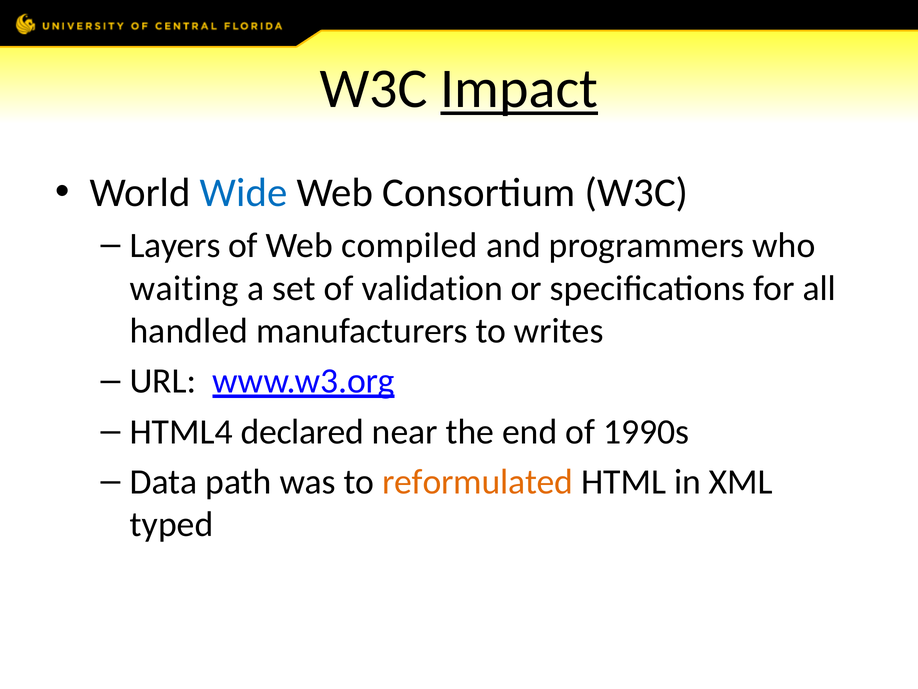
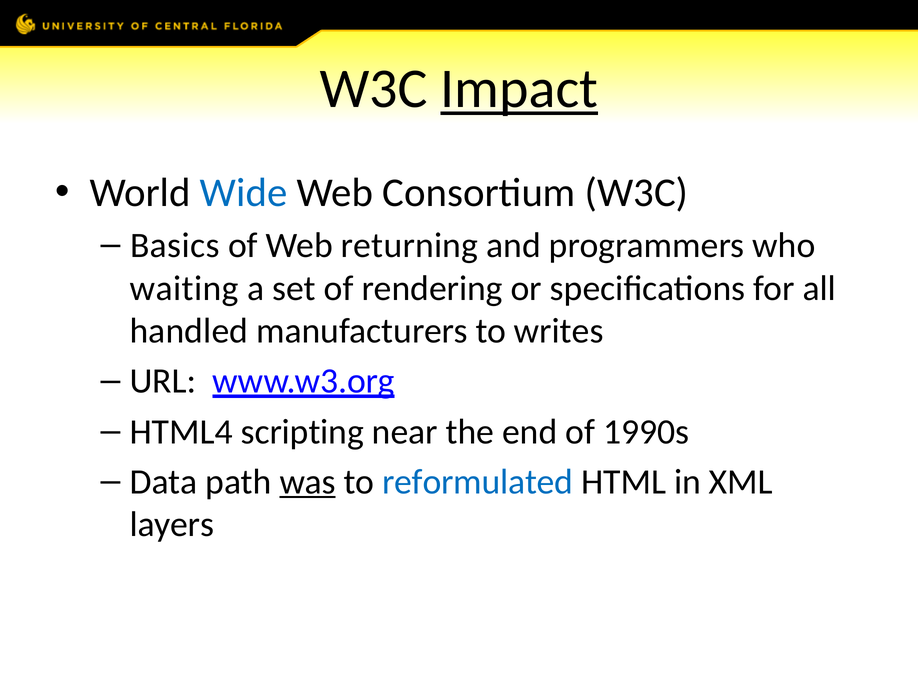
Layers: Layers -> Basics
compiled: compiled -> returning
validation: validation -> rendering
declared: declared -> scripting
was underline: none -> present
reformulated colour: orange -> blue
typed: typed -> layers
